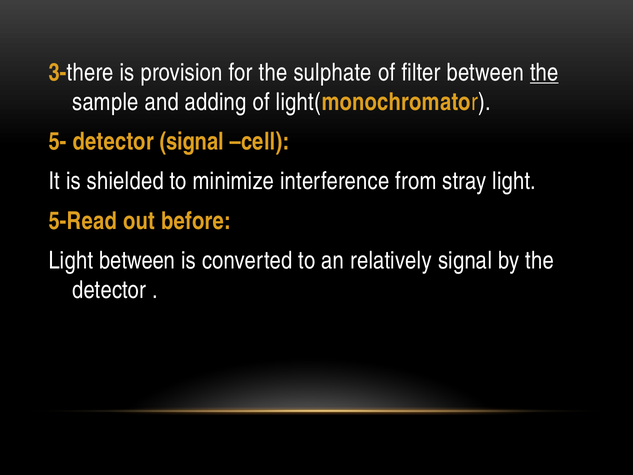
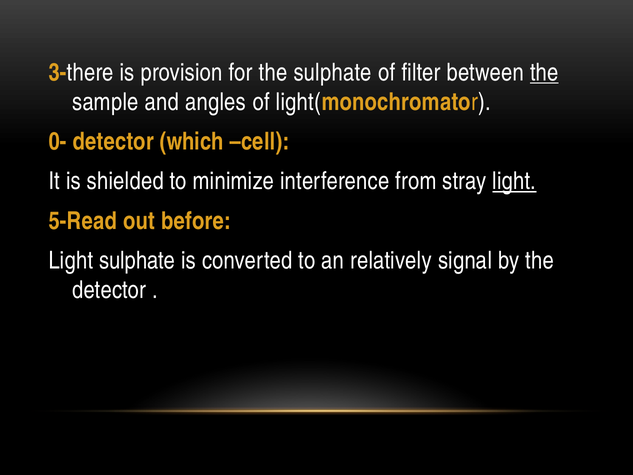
adding: adding -> angles
5-: 5- -> 0-
detector signal: signal -> which
light at (514, 181) underline: none -> present
Light between: between -> sulphate
